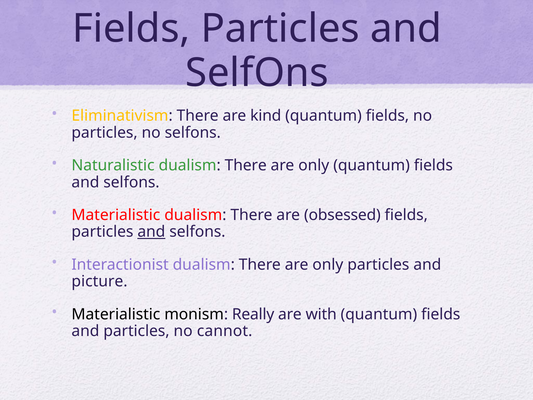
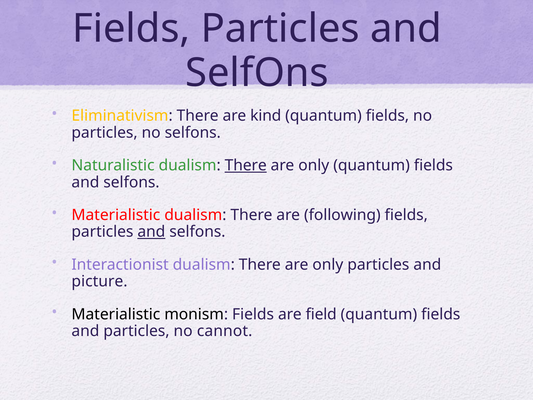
There at (246, 165) underline: none -> present
obsessed: obsessed -> following
monism Really: Really -> Fields
with: with -> field
